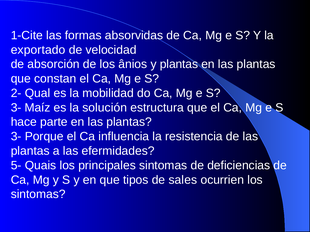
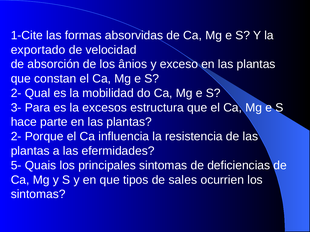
y plantas: plantas -> exceso
Maíz: Maíz -> Para
solución: solución -> excesos
3- at (16, 137): 3- -> 2-
